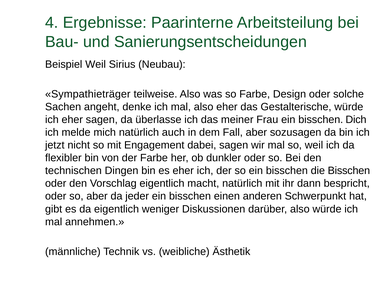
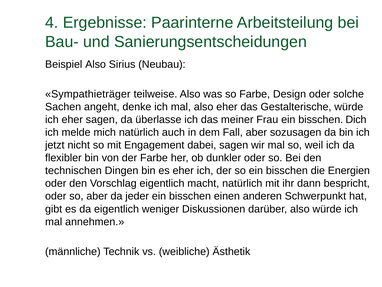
Beispiel Weil: Weil -> Also
die Bisschen: Bisschen -> Energien
